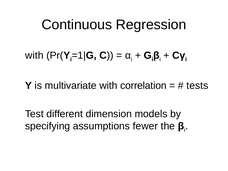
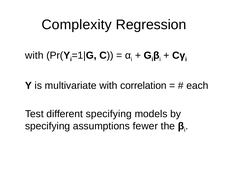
Continuous: Continuous -> Complexity
tests: tests -> each
different dimension: dimension -> specifying
